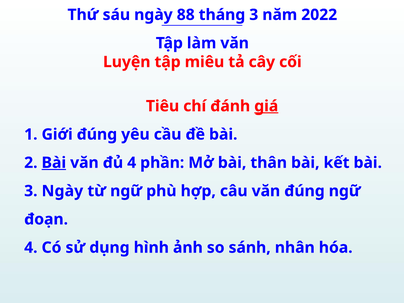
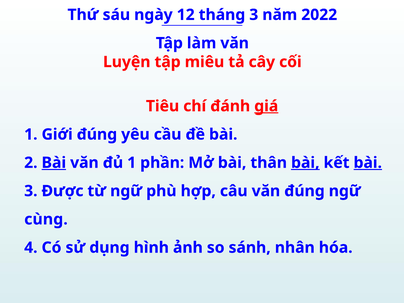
88: 88 -> 12
đủ 4: 4 -> 1
bài at (305, 163) underline: none -> present
bài at (368, 163) underline: none -> present
3 Ngày: Ngày -> Được
đoạn: đoạn -> cùng
